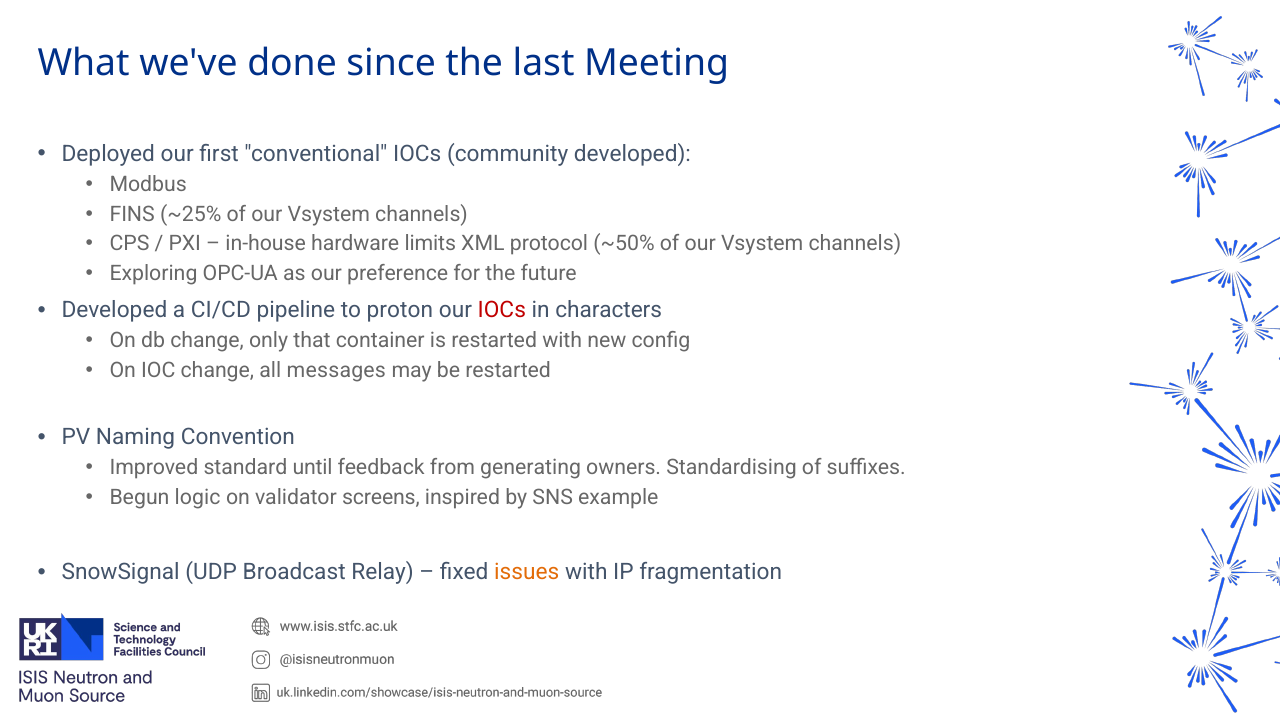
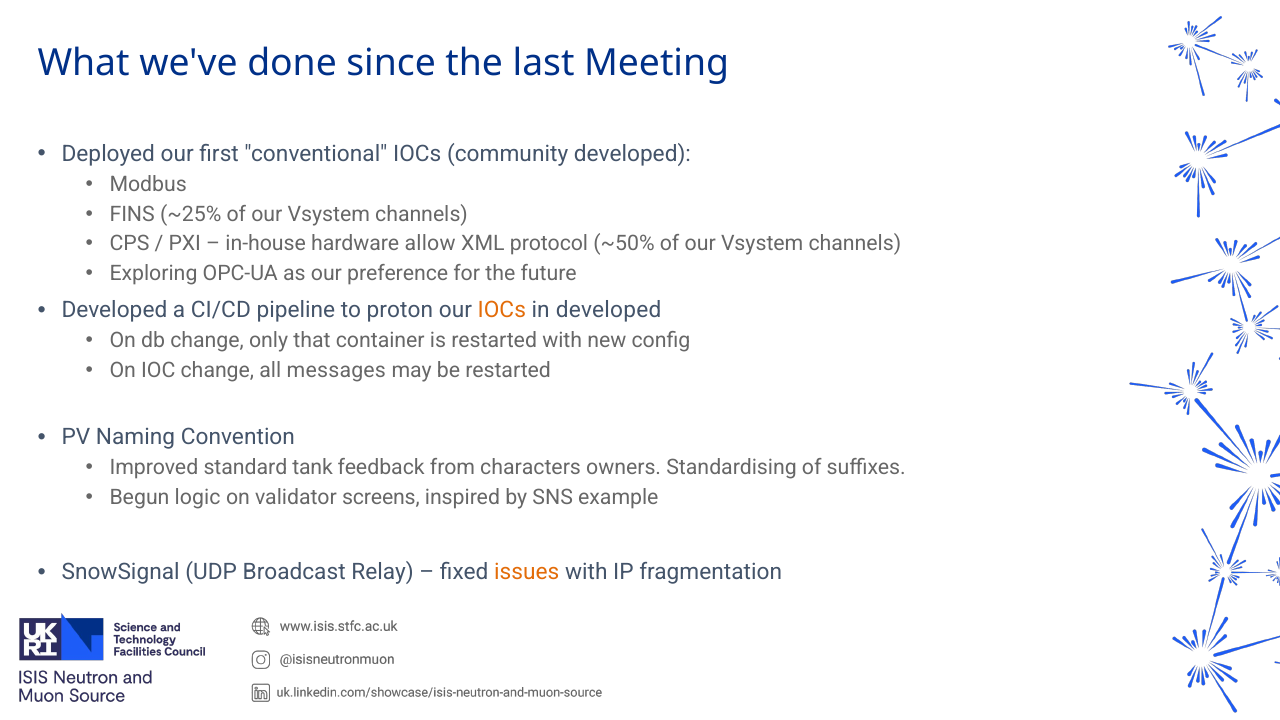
limits: limits -> allow
IOCs at (502, 310) colour: red -> orange
in characters: characters -> developed
until: until -> tank
generating: generating -> characters
